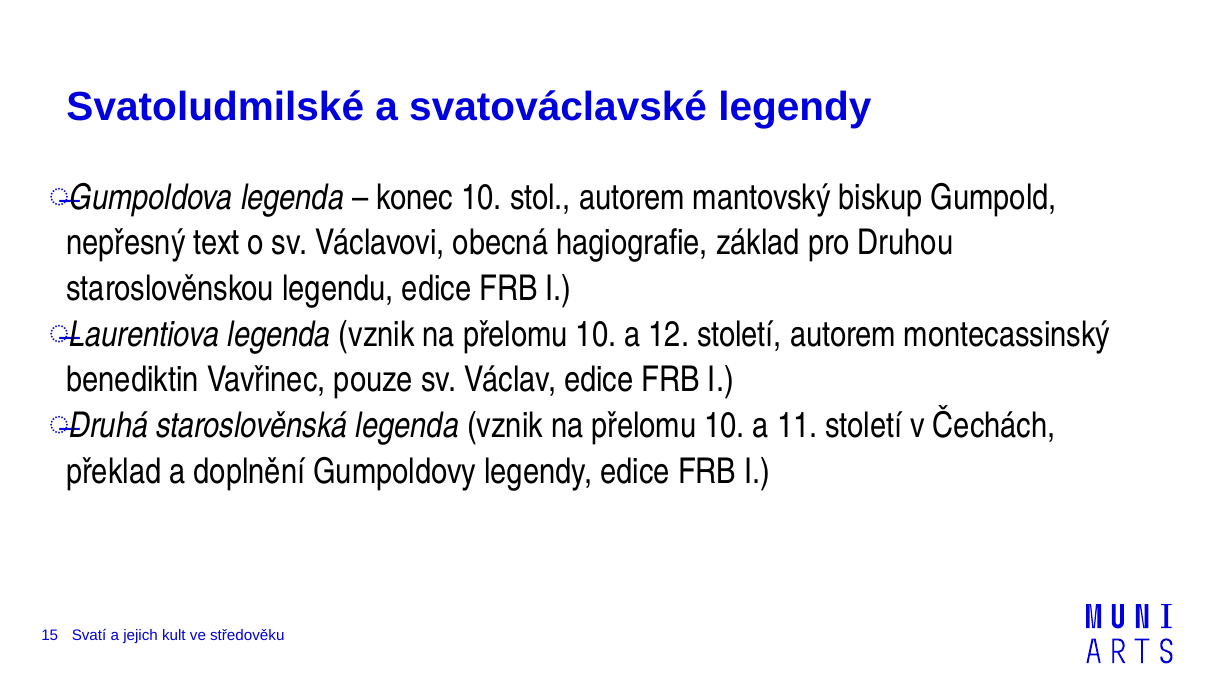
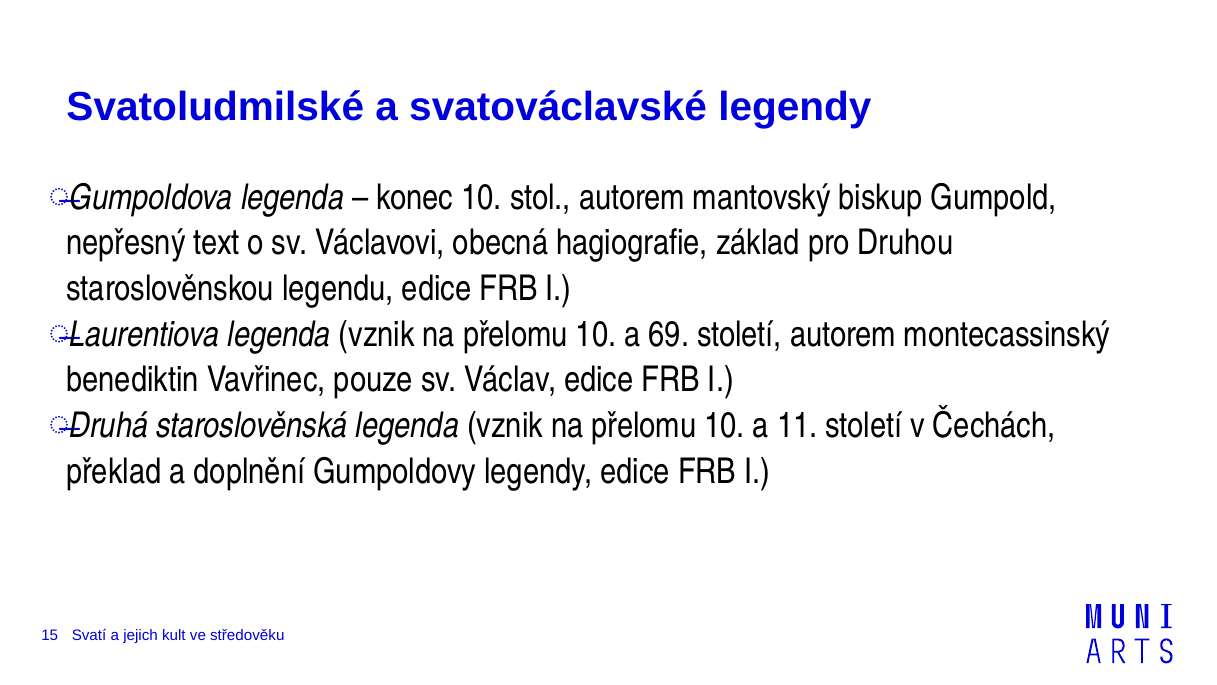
12: 12 -> 69
